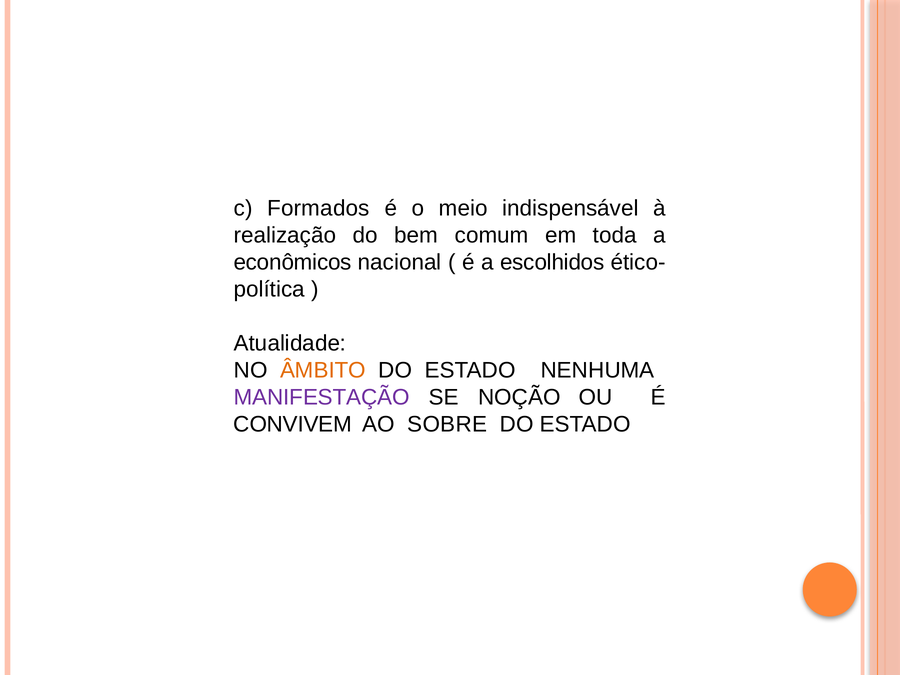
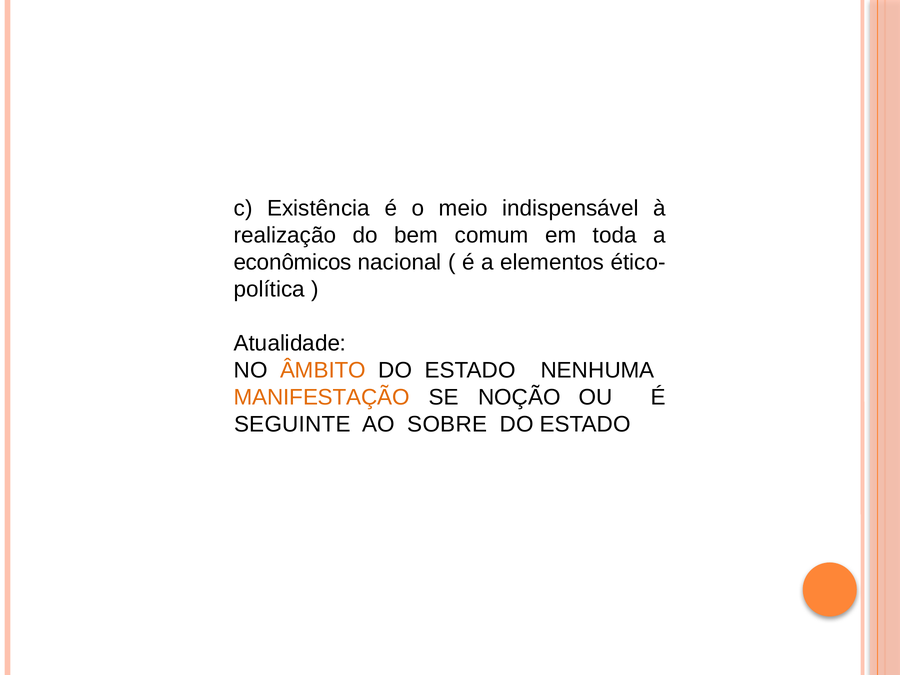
Formados: Formados -> Existência
escolhidos: escolhidos -> elementos
MANIFESTAÇÃO colour: purple -> orange
CONVIVEM: CONVIVEM -> SEGUINTE
